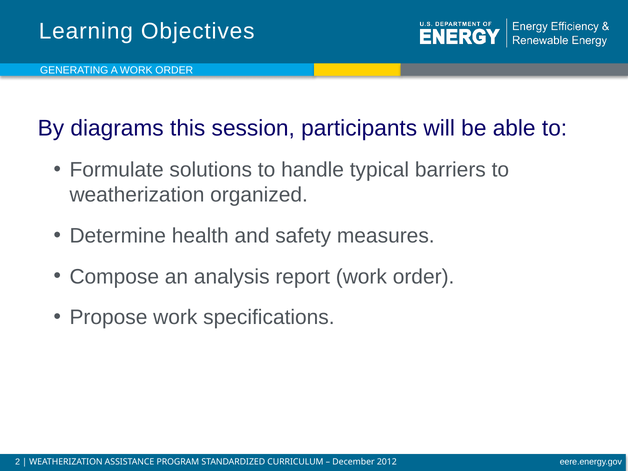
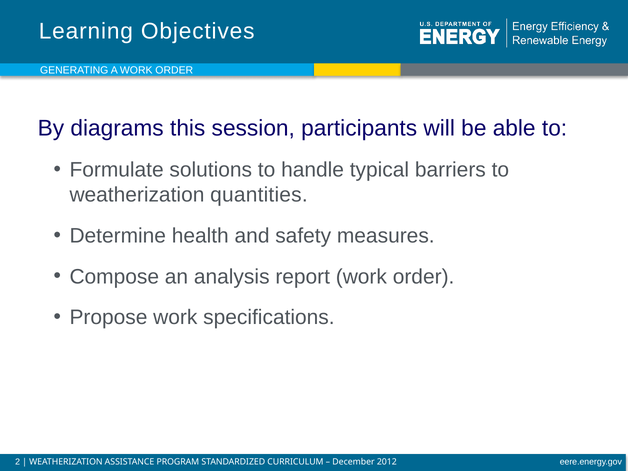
organized: organized -> quantities
